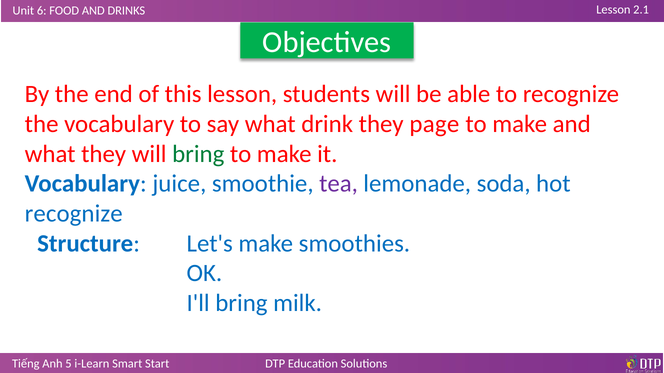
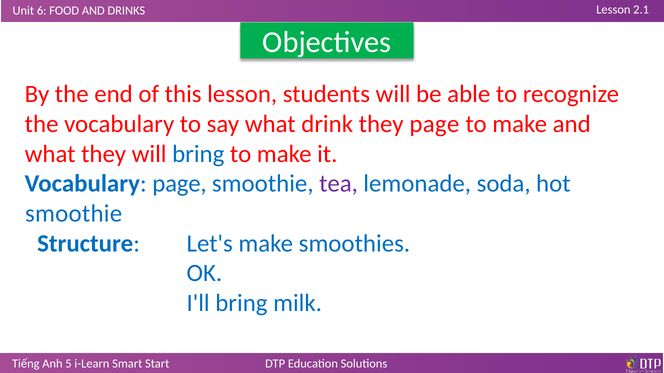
bring at (198, 154) colour: green -> blue
Vocabulary juice: juice -> page
recognize at (74, 214): recognize -> smoothie
